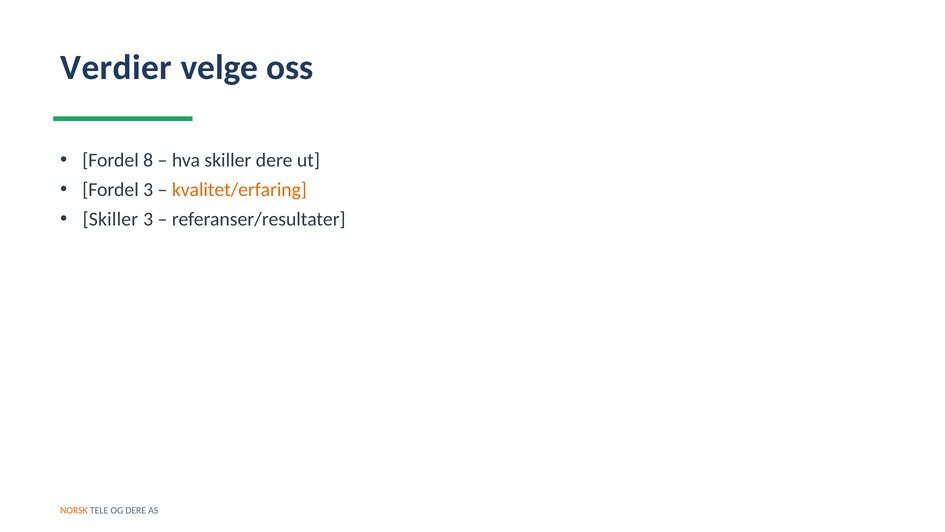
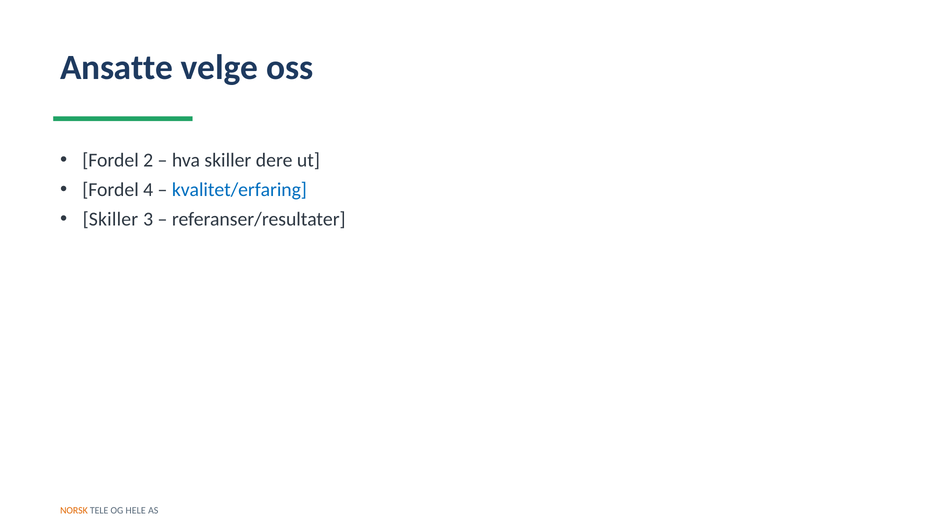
Verdier: Verdier -> Ansatte
8: 8 -> 2
Fordel 3: 3 -> 4
kvalitet/erfaring colour: orange -> blue
OG DERE: DERE -> HELE
